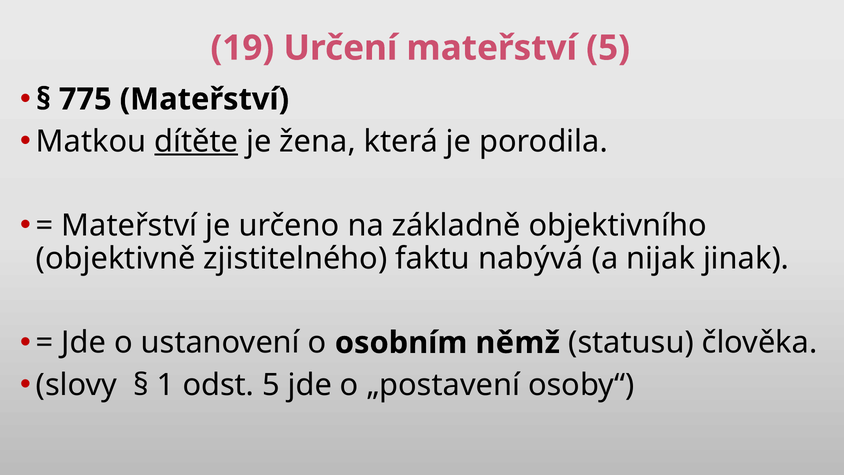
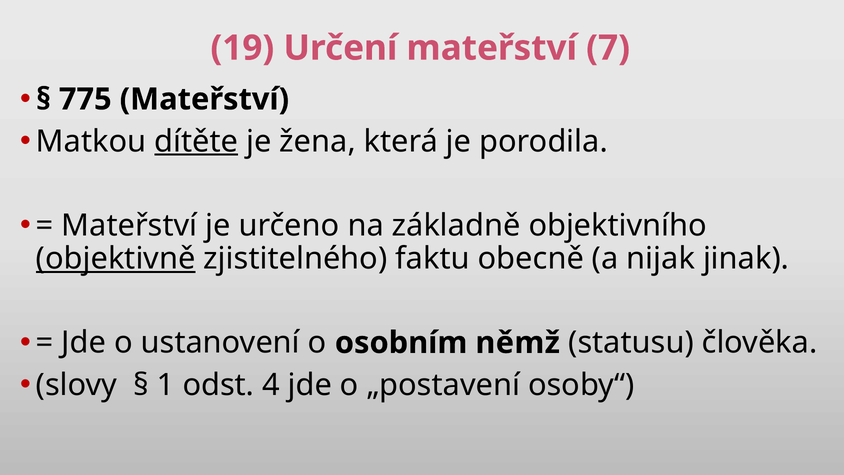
mateřství 5: 5 -> 7
objektivně underline: none -> present
nabývá: nabývá -> obecně
odst 5: 5 -> 4
